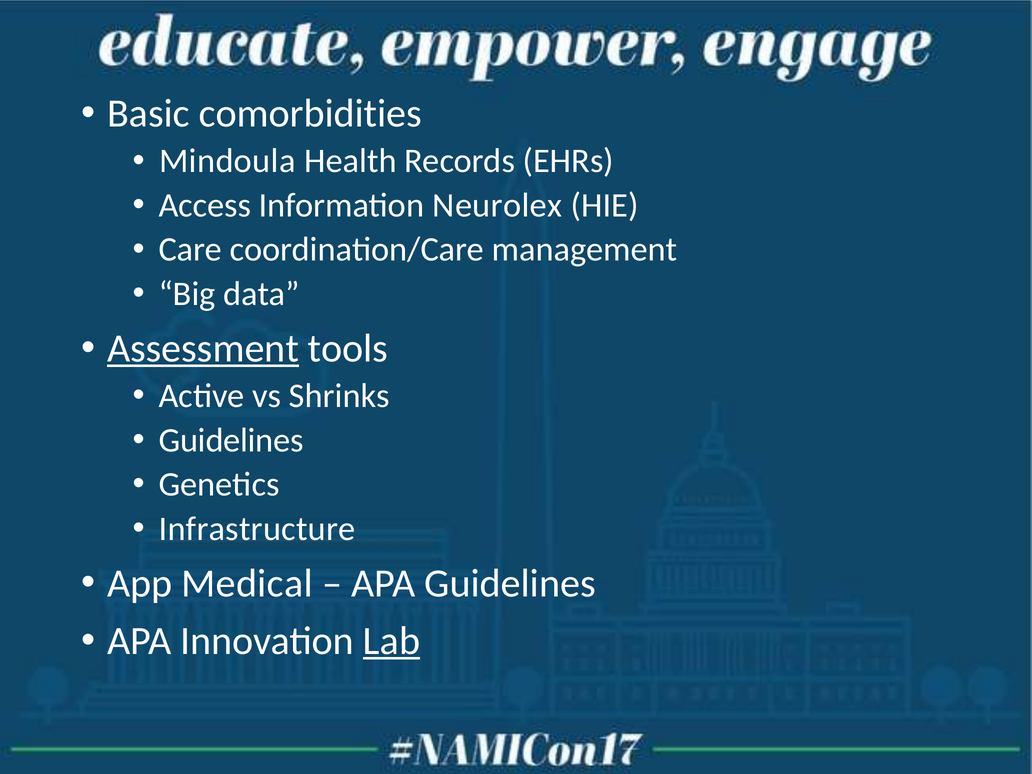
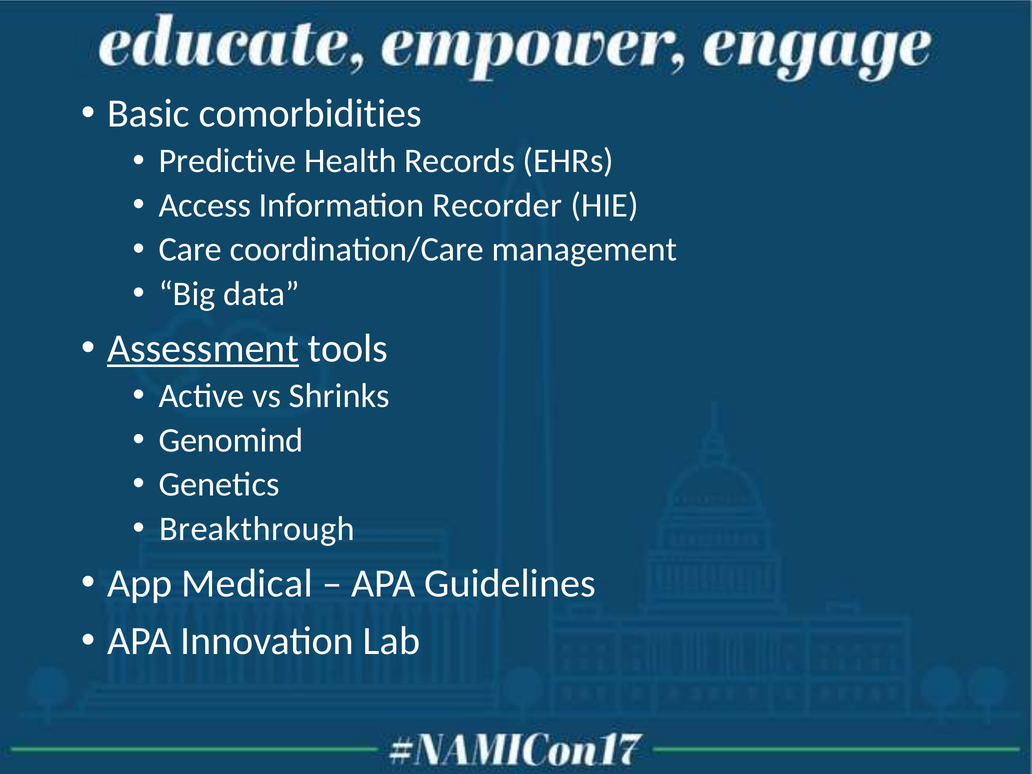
Mindoula: Mindoula -> Predictive
Neurolex: Neurolex -> Recorder
Guidelines at (231, 440): Guidelines -> Genomind
Infrastructure: Infrastructure -> Breakthrough
Lab underline: present -> none
